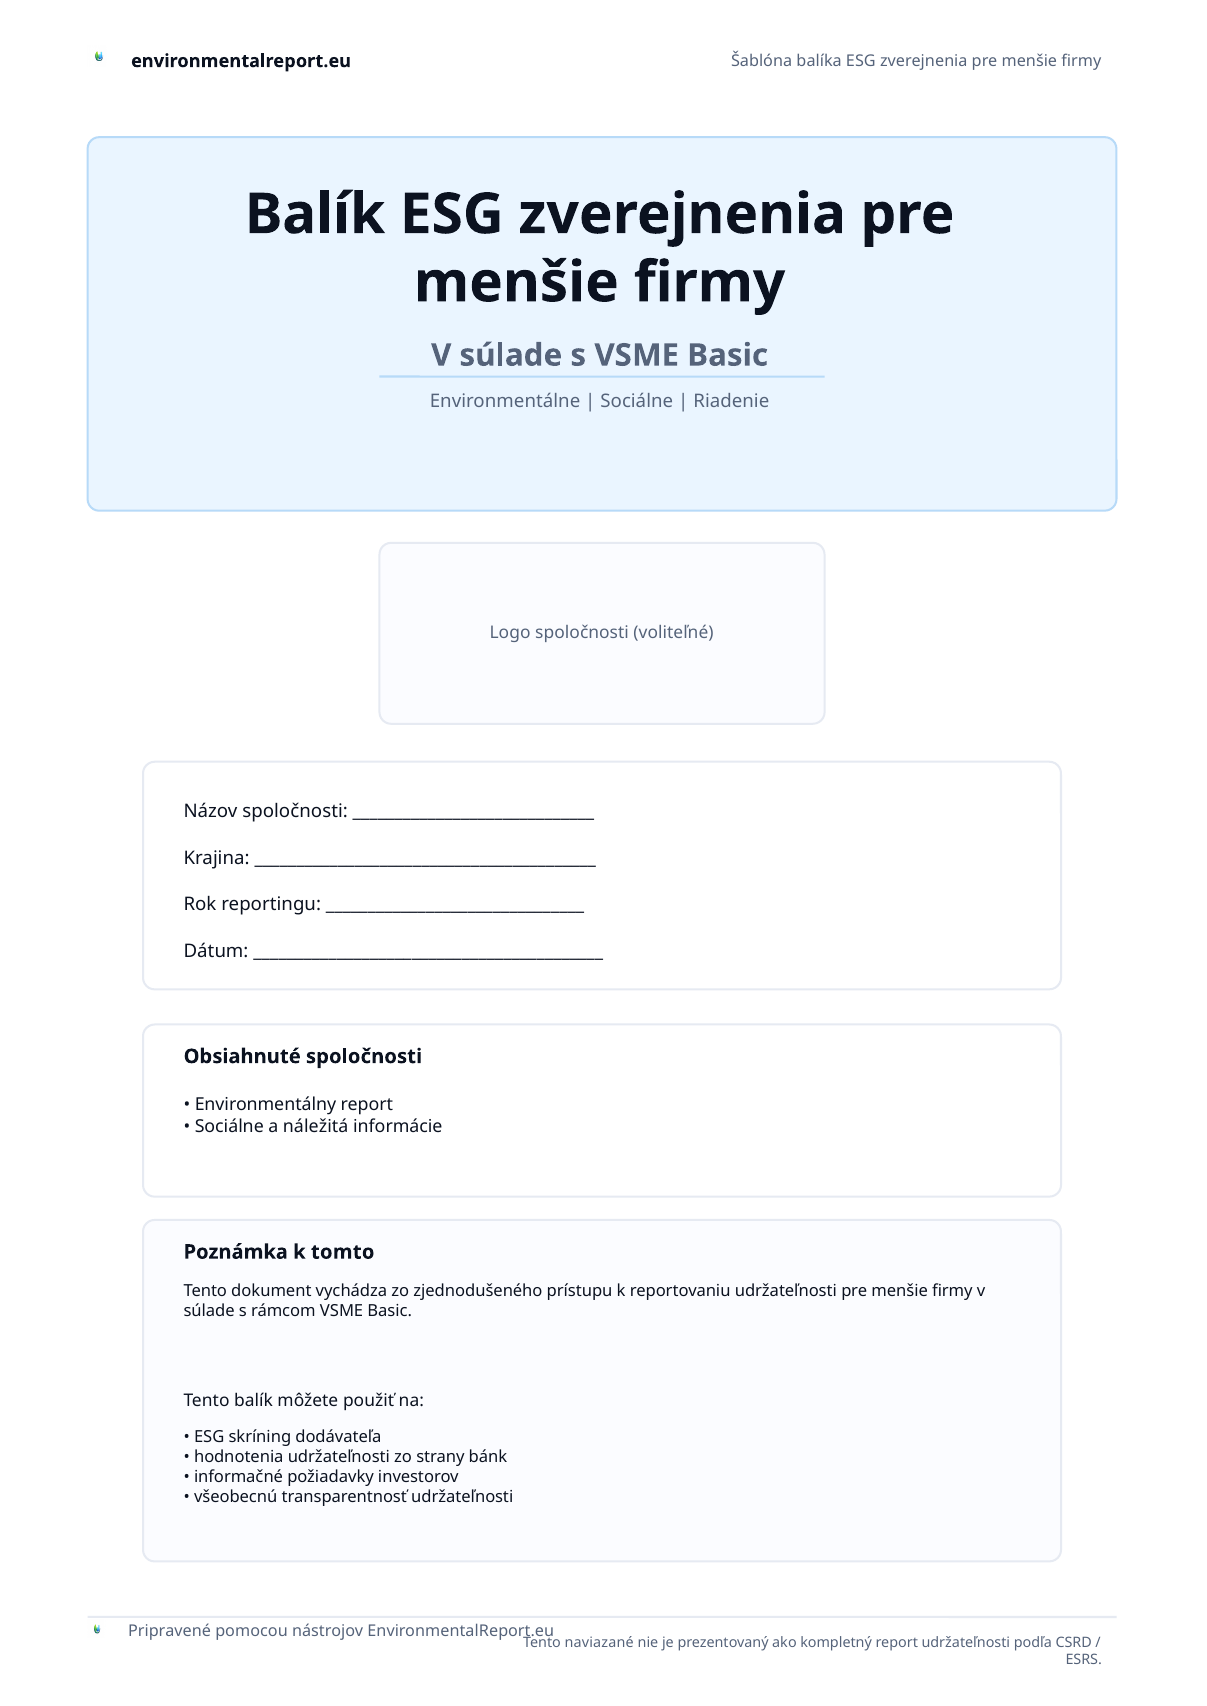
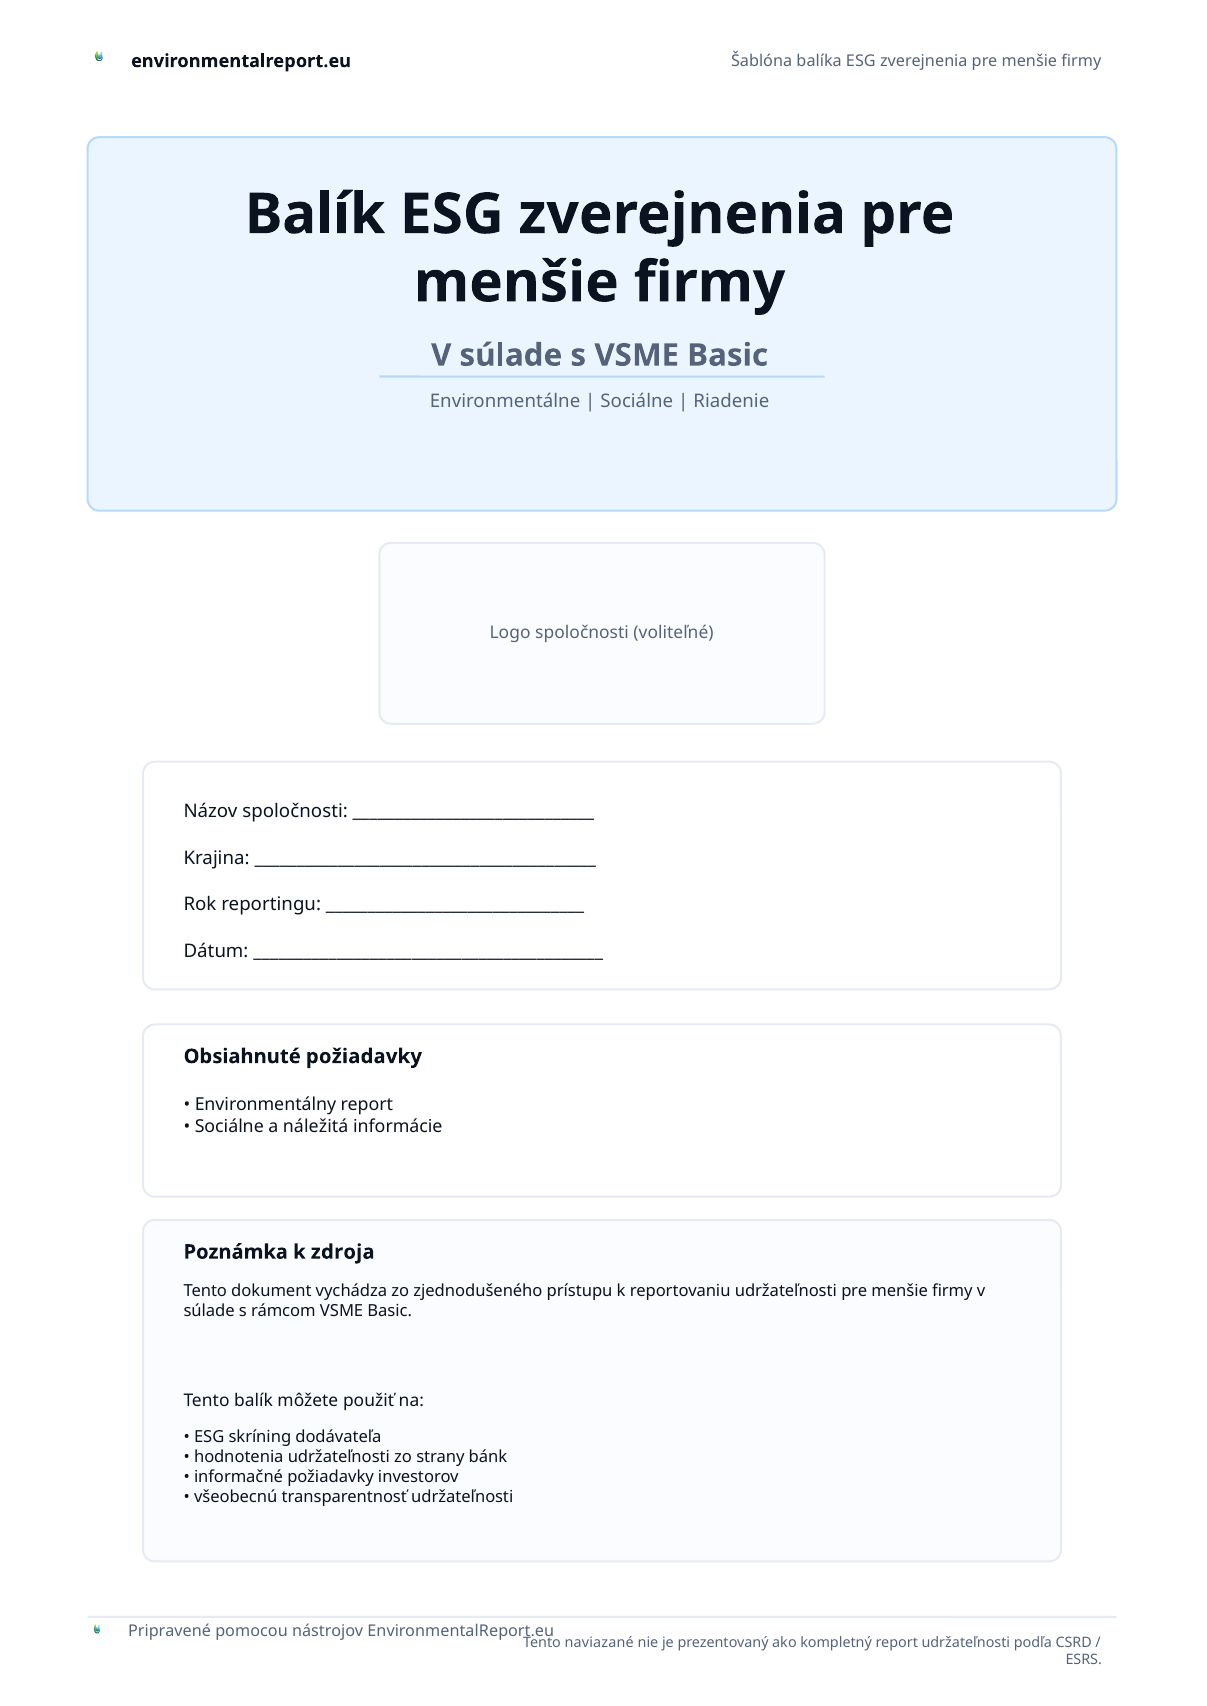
Obsiahnuté spoločnosti: spoločnosti -> požiadavky
tomto: tomto -> zdroja
